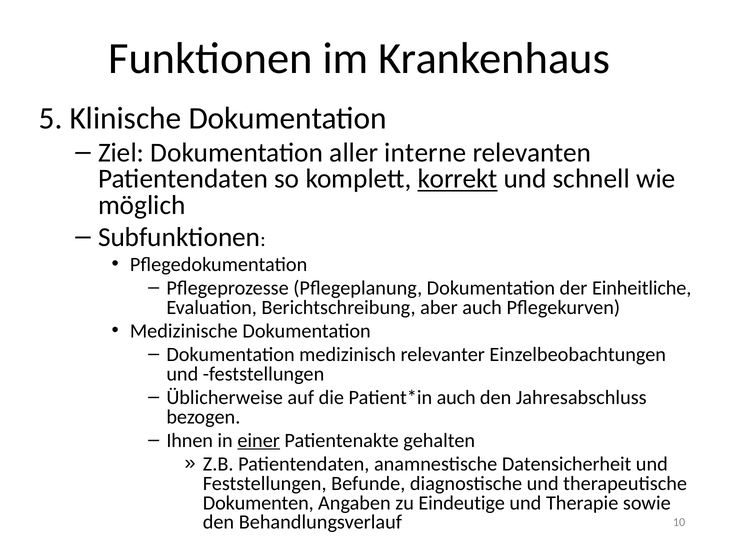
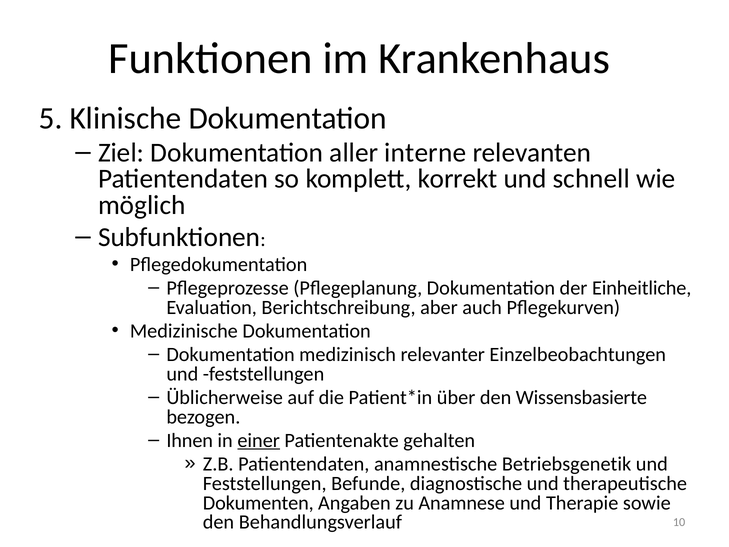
korrekt underline: present -> none
auch at (456, 397): auch -> über
Jahresabschluss: Jahresabschluss -> Wissensbasierte
Datensicherheit: Datensicherheit -> Betriebsgenetik
Eindeutige: Eindeutige -> Anamnese
